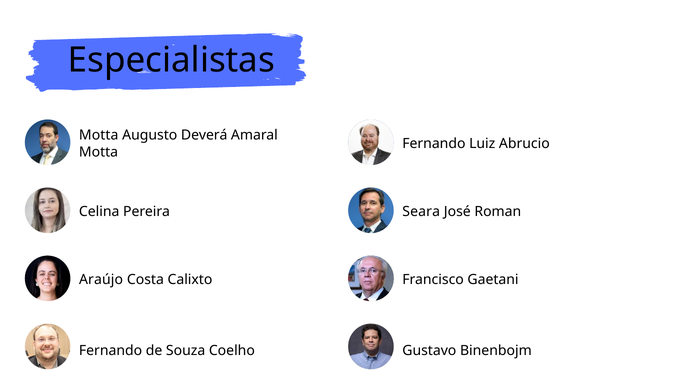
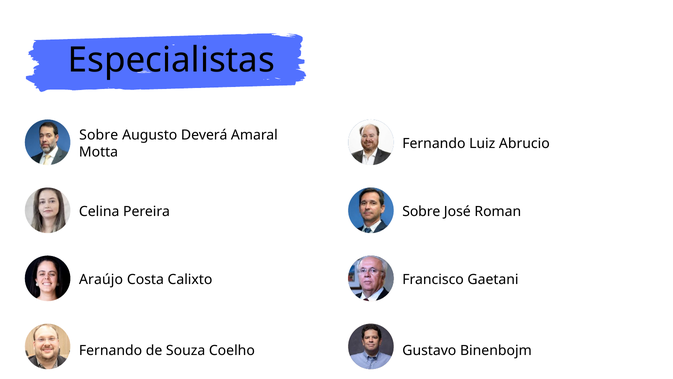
Motta at (99, 135): Motta -> Sobre
Seara at (421, 211): Seara -> Sobre
